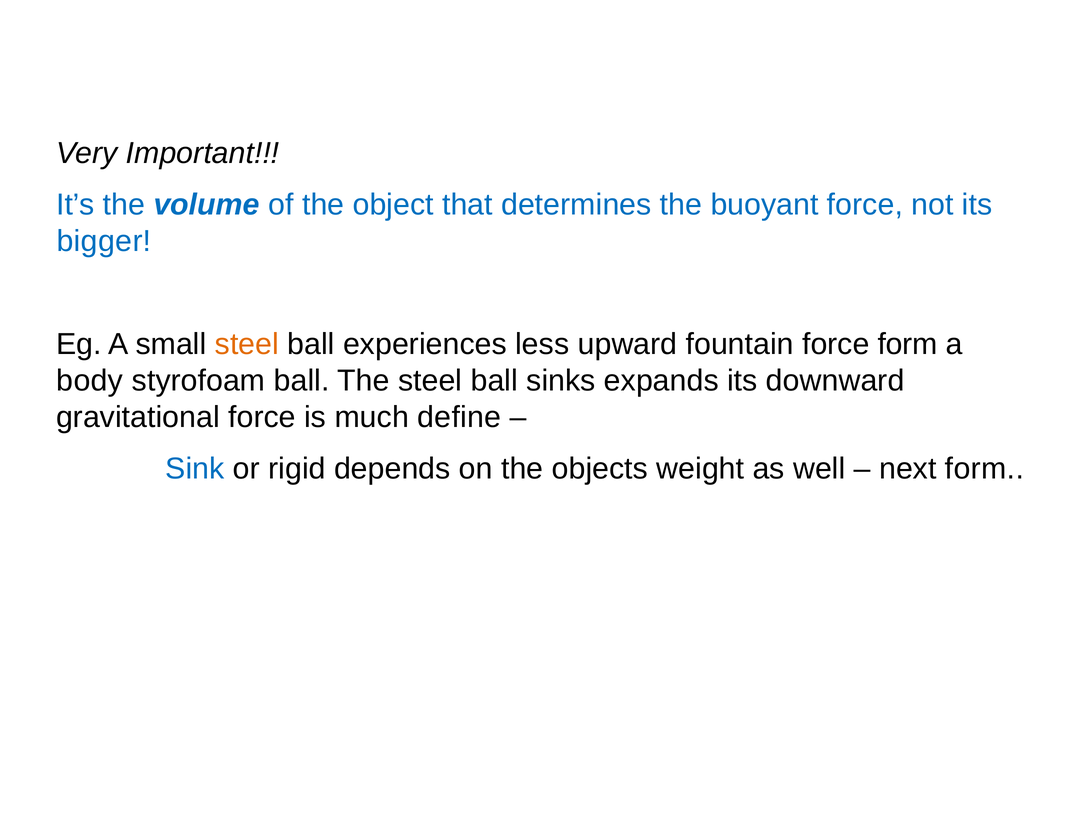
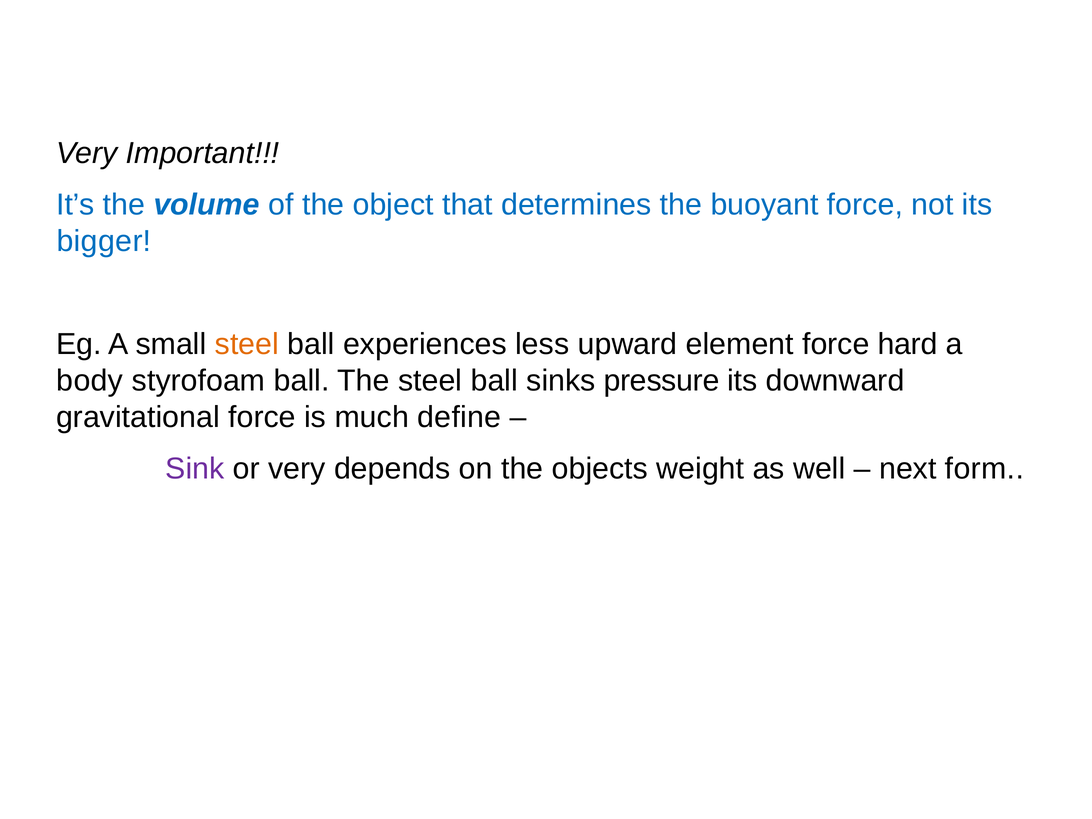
fountain: fountain -> element
force form: form -> hard
expands: expands -> pressure
Sink colour: blue -> purple
or rigid: rigid -> very
